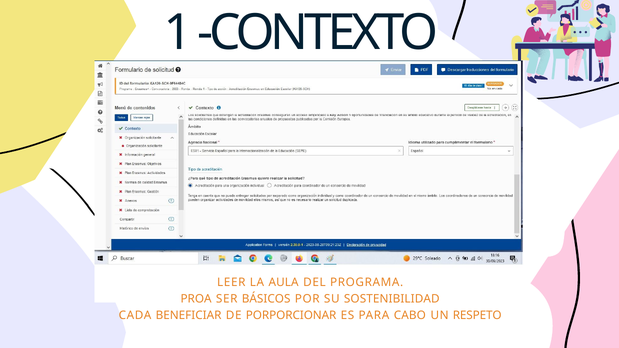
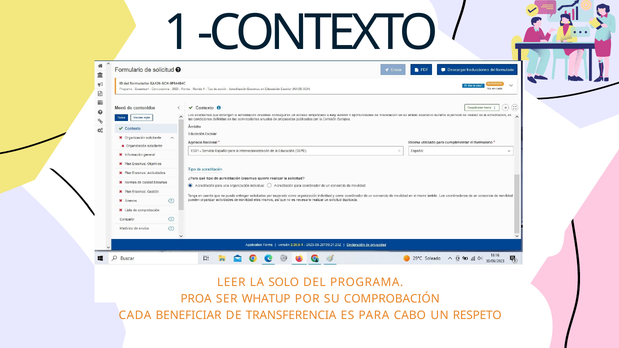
AULA: AULA -> SOLO
BÁSICOS: BÁSICOS -> WHATUP
SOSTENIBILIDAD: SOSTENIBILIDAD -> COMPROBACIÓN
PORPORCIONAR: PORPORCIONAR -> TRANSFERENCIA
